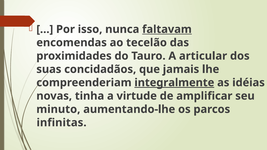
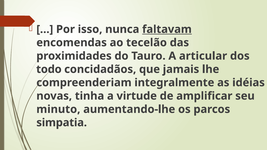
suas: suas -> todo
integralmente underline: present -> none
infinitas: infinitas -> simpatia
